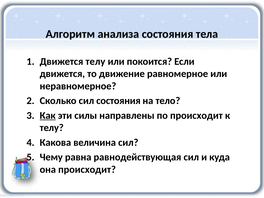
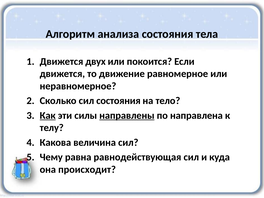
Движется телу: телу -> двух
направлены underline: none -> present
по происходит: происходит -> направлена
